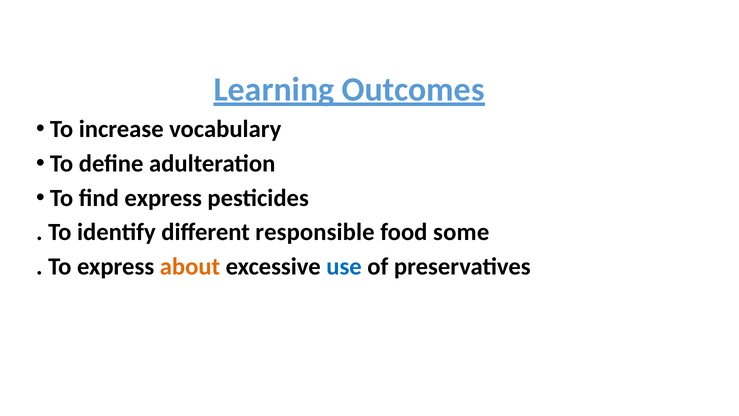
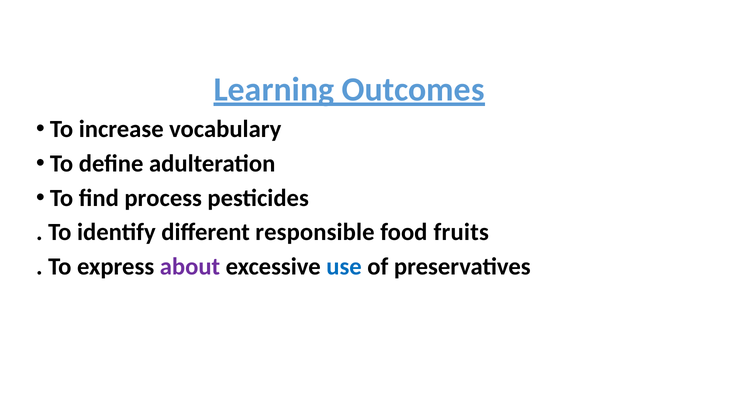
find express: express -> process
some: some -> fruits
about colour: orange -> purple
